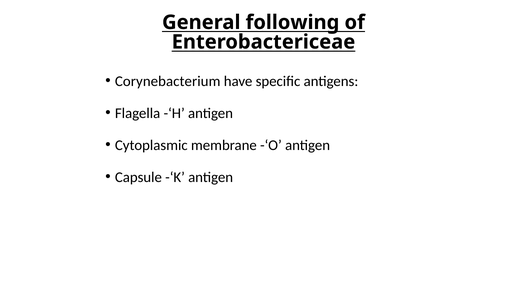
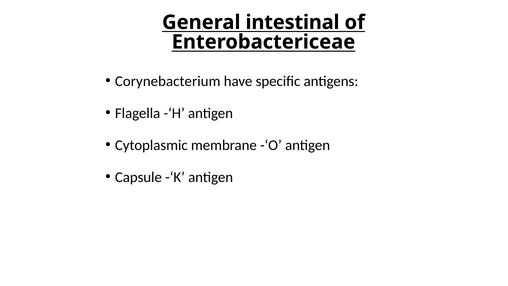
following: following -> intestinal
